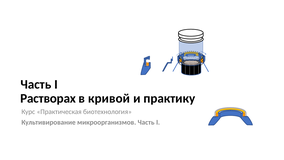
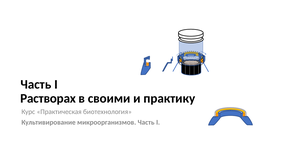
кривой: кривой -> своими
